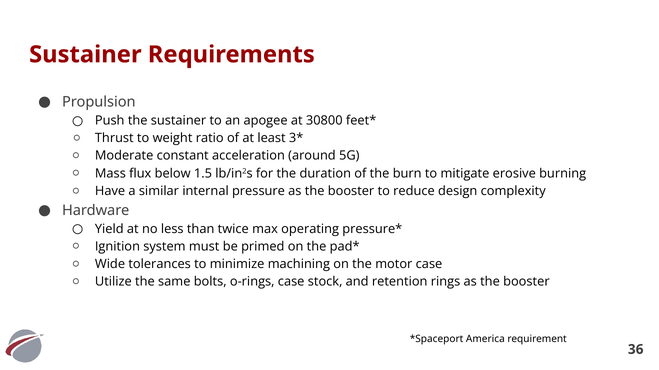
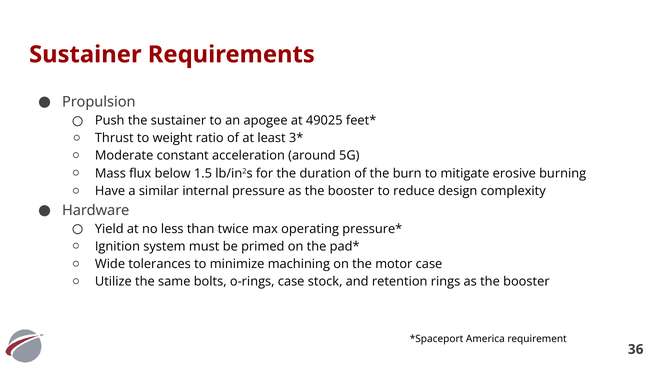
30800: 30800 -> 49025
